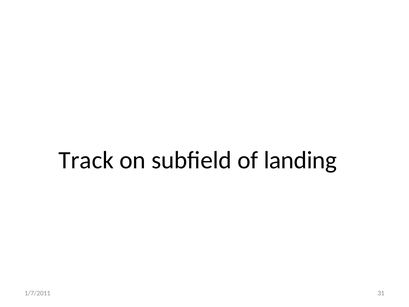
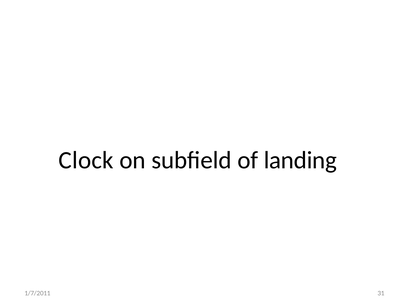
Track: Track -> Clock
